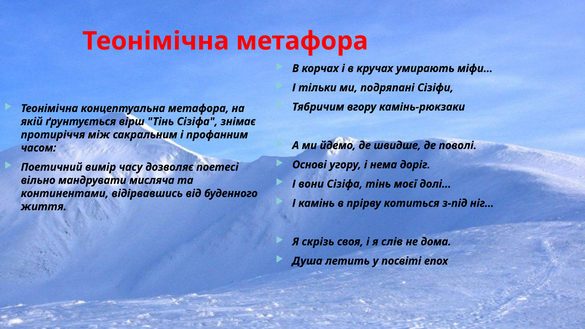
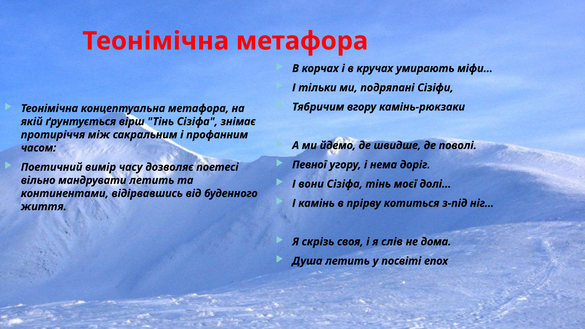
Основі: Основі -> Певної
мандрувати мисляча: мисляча -> летить
